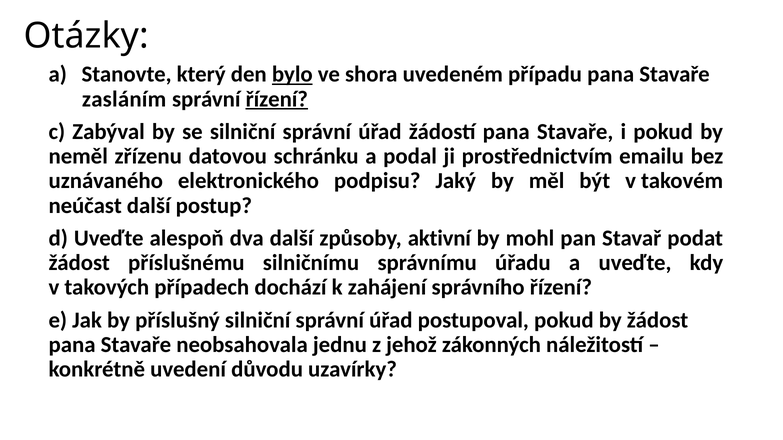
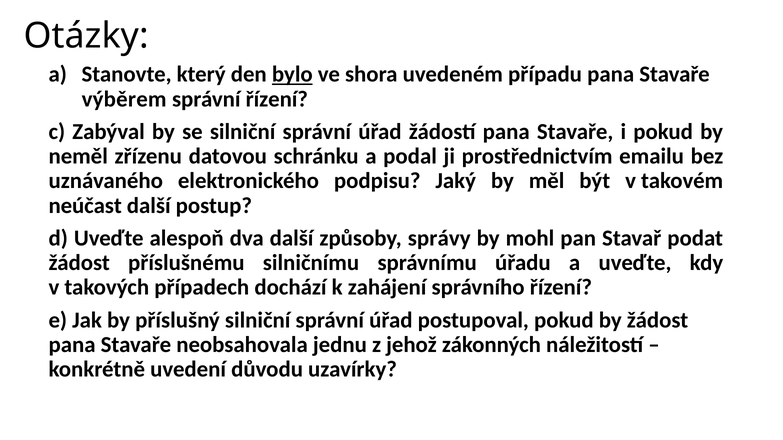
zasláním: zasláním -> výběrem
řízení at (277, 99) underline: present -> none
aktivní: aktivní -> správy
